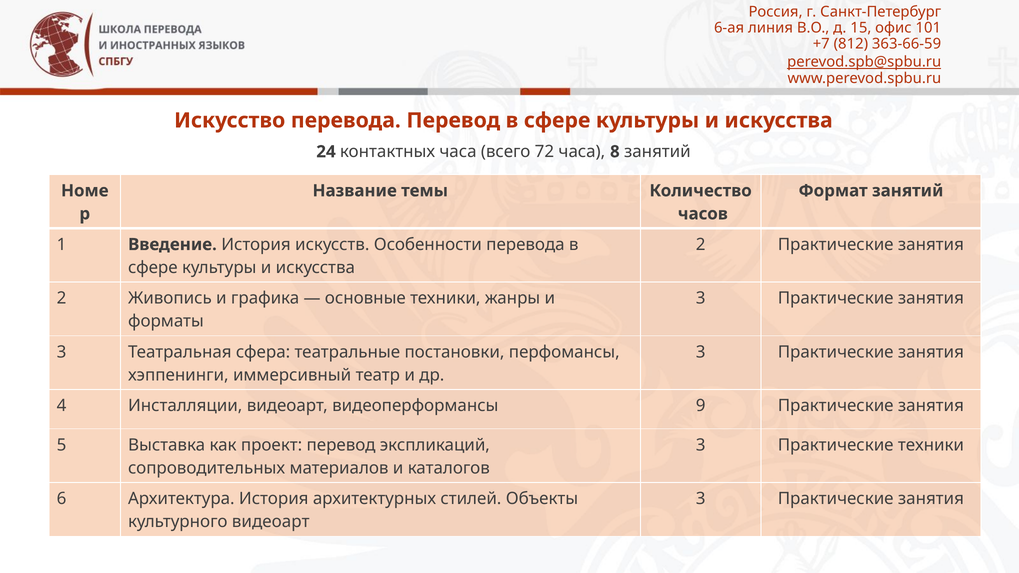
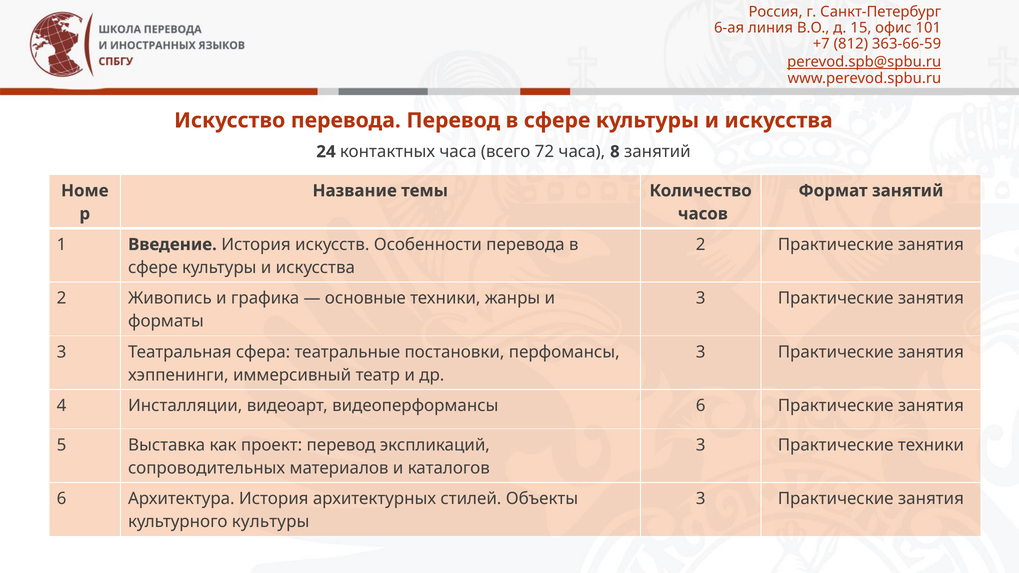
видеоперформансы 9: 9 -> 6
культурного видеоарт: видеоарт -> культуры
